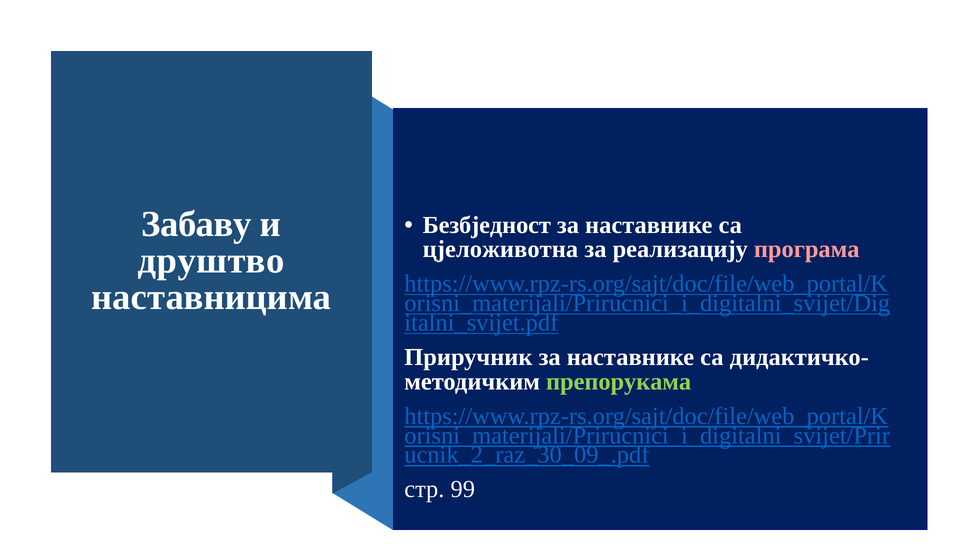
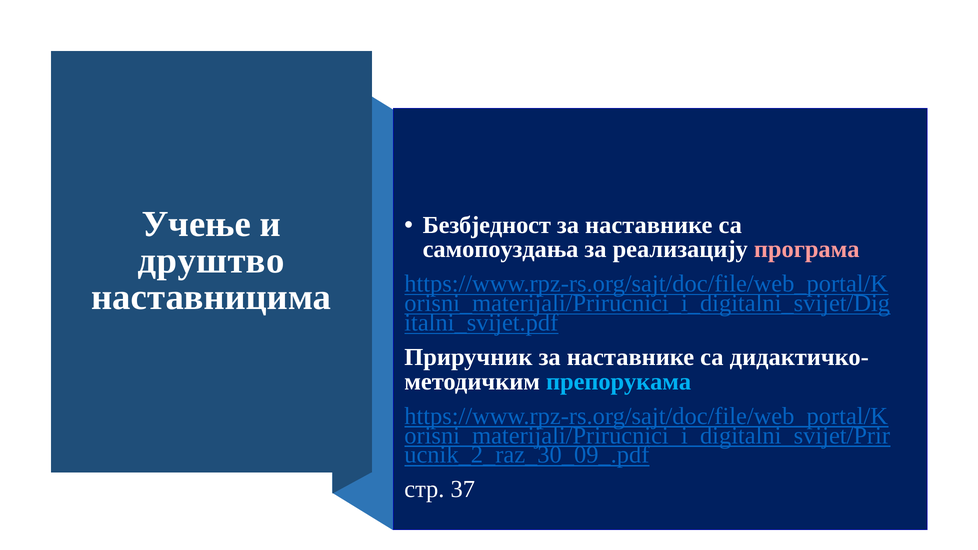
Забаву: Забаву -> Учење
цјеложивотна: цјеложивотна -> самопоуздања
препорукама colour: light green -> light blue
99: 99 -> 37
